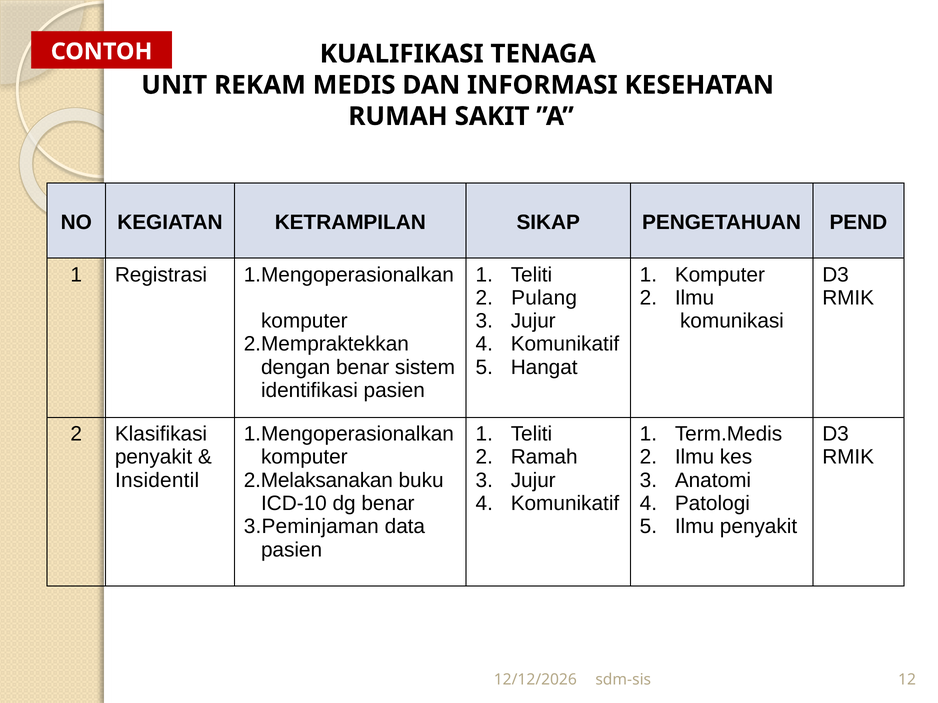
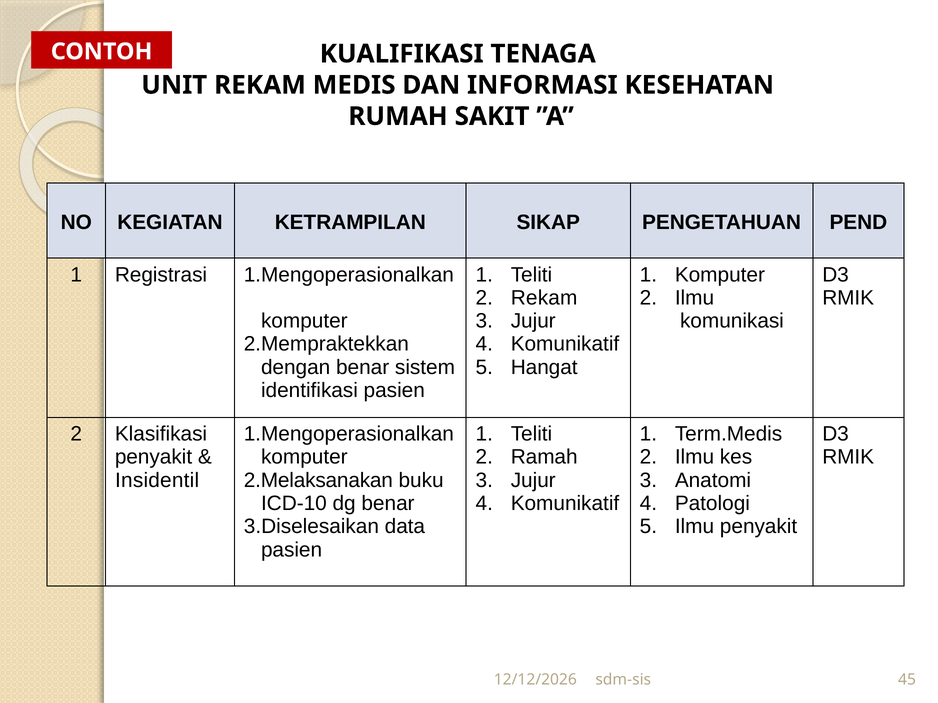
2 Pulang: Pulang -> Rekam
3.Peminjaman: 3.Peminjaman -> 3.Diselesaikan
12: 12 -> 45
